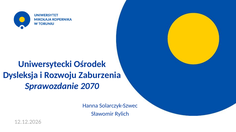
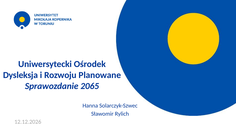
Zaburzenia: Zaburzenia -> Planowane
2070: 2070 -> 2065
